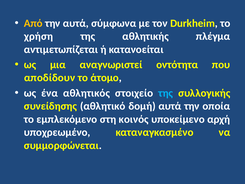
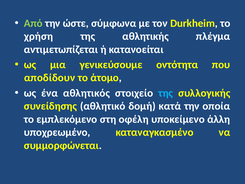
Από colour: yellow -> light green
την αυτά: αυτά -> ώστε
αναγνωριστεί: αναγνωριστεί -> γενικεύσουμε
δομή αυτά: αυτά -> κατά
κοινός: κοινός -> οφέλη
αρχή: αρχή -> άλλη
